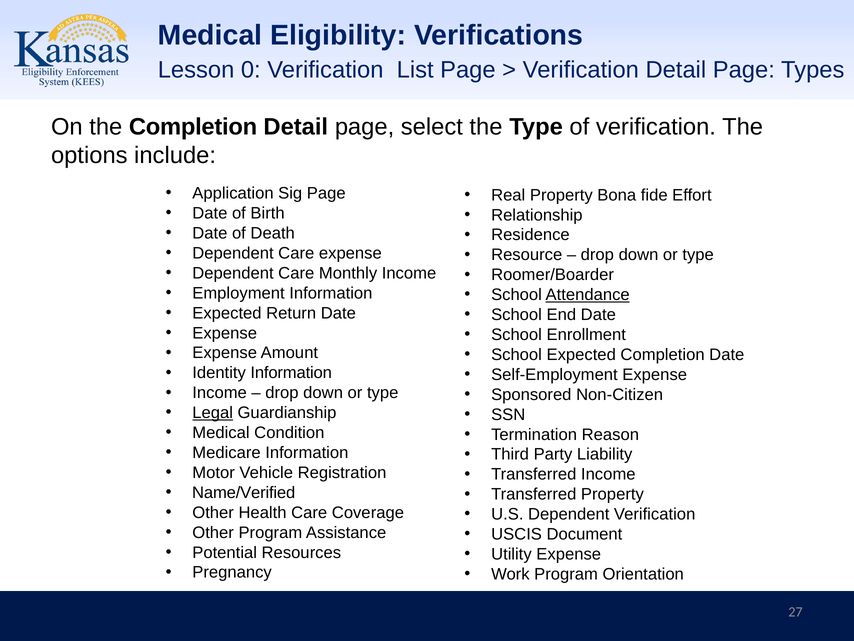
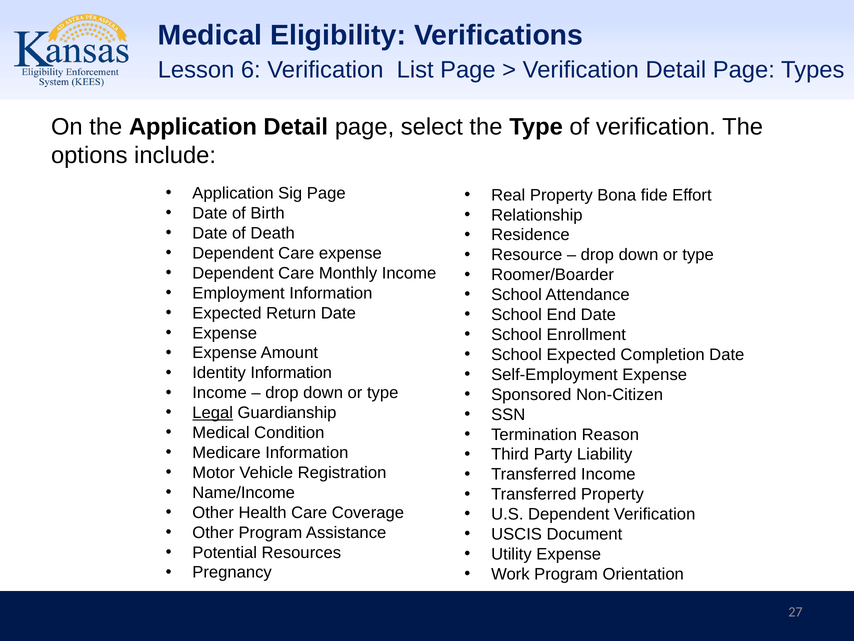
0: 0 -> 6
the Completion: Completion -> Application
Attendance underline: present -> none
Name/Verified: Name/Verified -> Name/Income
